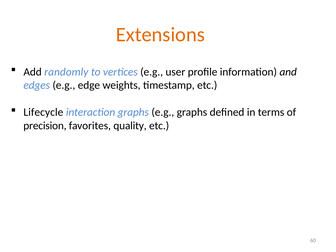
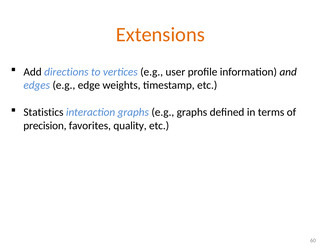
randomly: randomly -> directions
Lifecycle: Lifecycle -> Statistics
